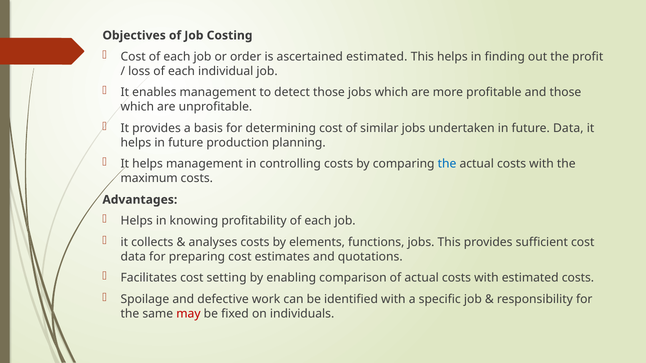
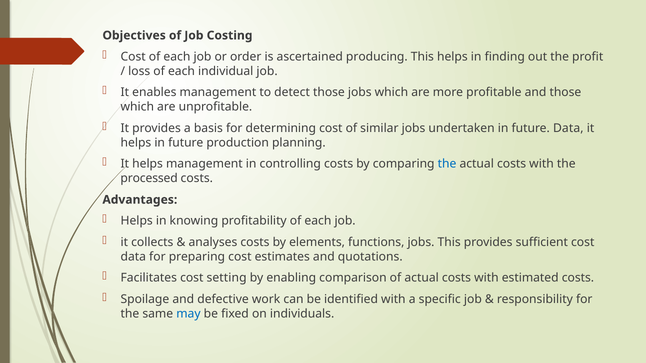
ascertained estimated: estimated -> producing
maximum: maximum -> processed
may colour: red -> blue
